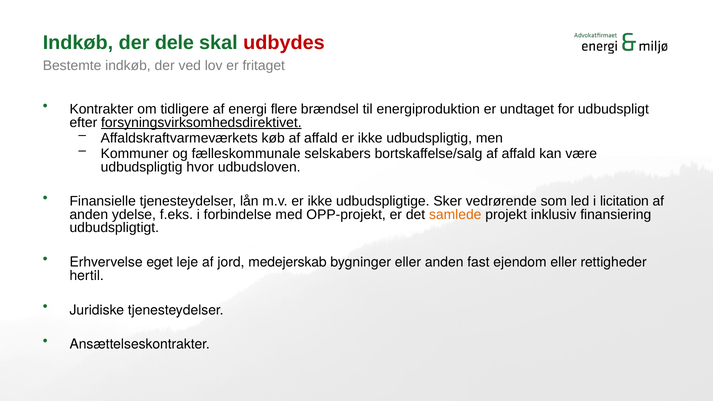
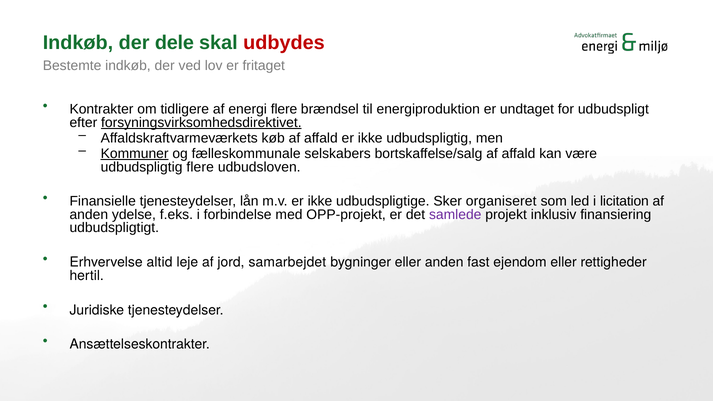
Kommuner underline: none -> present
udbudspligtig hvor: hvor -> flere
vedrørende: vedrørende -> organiseret
samlede colour: orange -> purple
eget: eget -> altid
medejerskab: medejerskab -> samarbejdet
